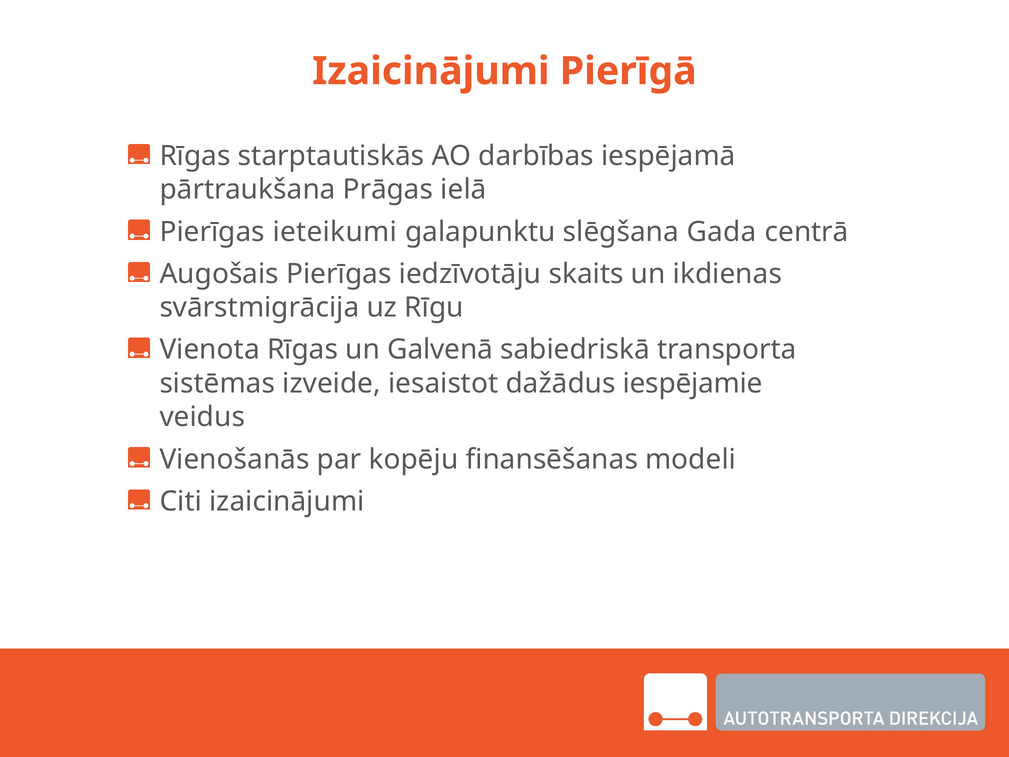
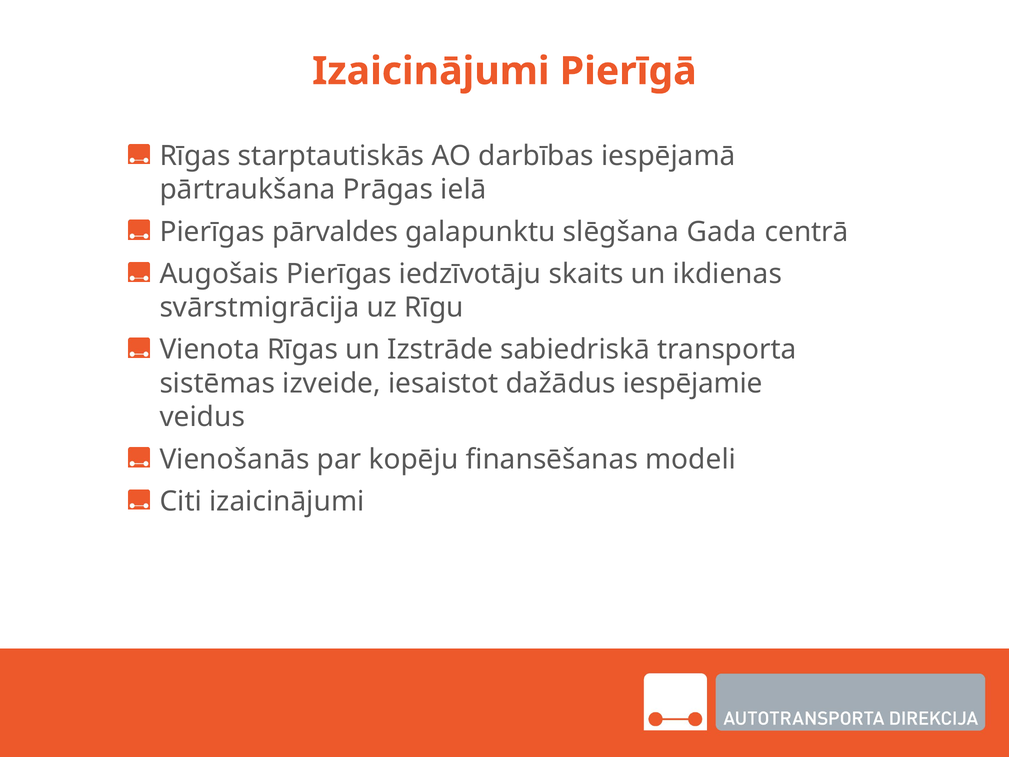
ieteikumi: ieteikumi -> pārvaldes
Galvenā: Galvenā -> Izstrāde
